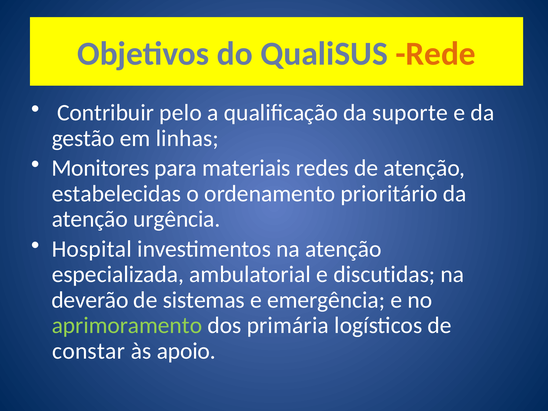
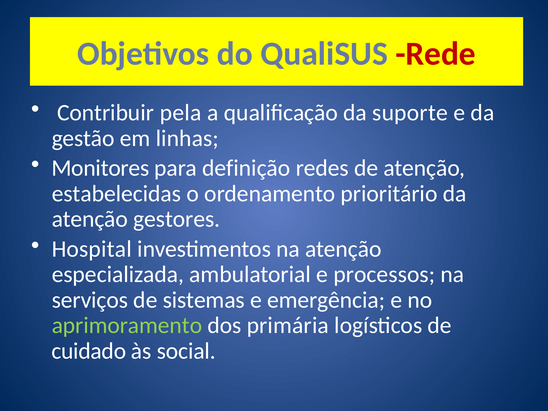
Rede colour: orange -> red
pelo: pelo -> pela
materiais: materiais -> definição
urgência: urgência -> gestores
discutidas: discutidas -> processos
deverão: deverão -> serviços
constar: constar -> cuidado
apoio: apoio -> social
